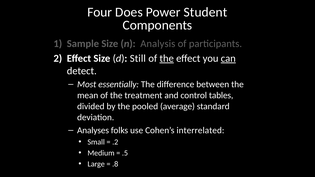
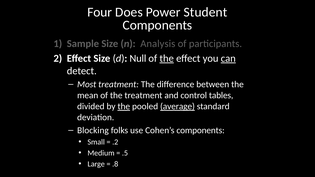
Still: Still -> Null
Most essentially: essentially -> treatment
the at (124, 107) underline: none -> present
average underline: none -> present
Analyses: Analyses -> Blocking
Cohen’s interrelated: interrelated -> components
